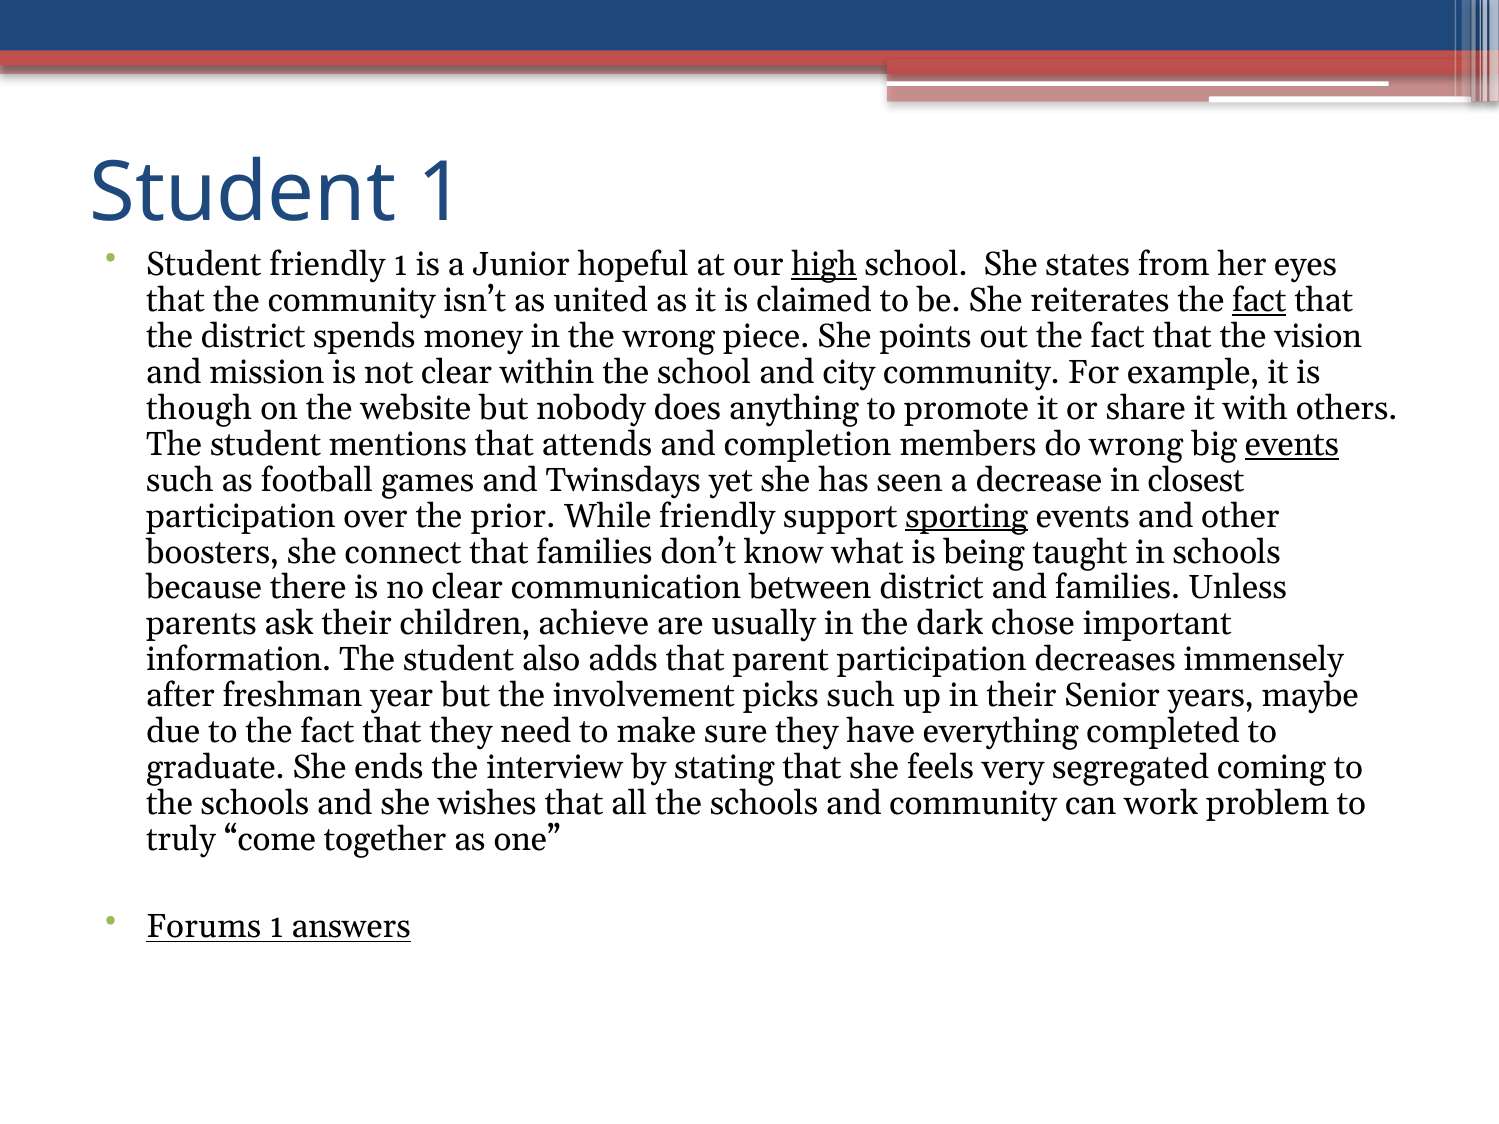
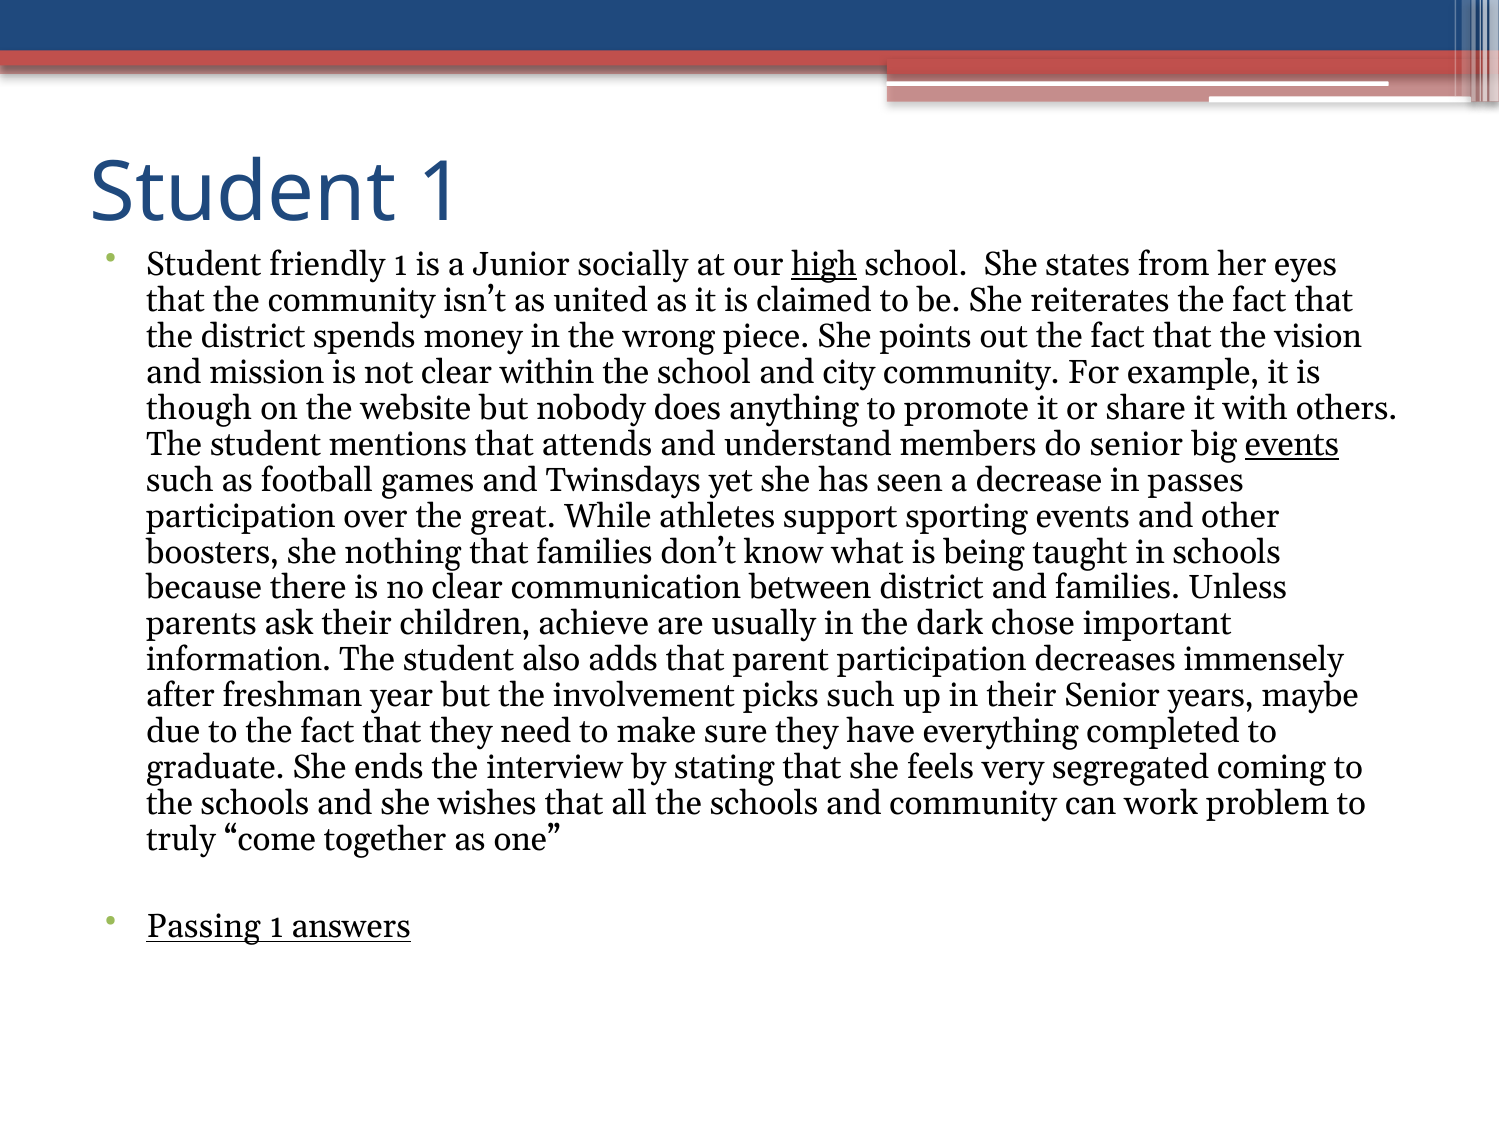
hopeful: hopeful -> socially
fact at (1259, 301) underline: present -> none
completion: completion -> understand
do wrong: wrong -> senior
closest: closest -> passes
prior: prior -> great
While friendly: friendly -> athletes
sporting underline: present -> none
connect: connect -> nothing
Forums: Forums -> Passing
